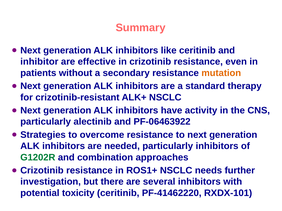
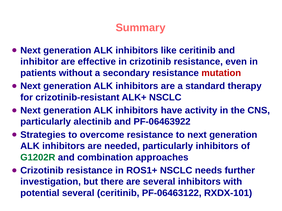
mutation colour: orange -> red
potential toxicity: toxicity -> several
PF-41462220: PF-41462220 -> PF-06463122
